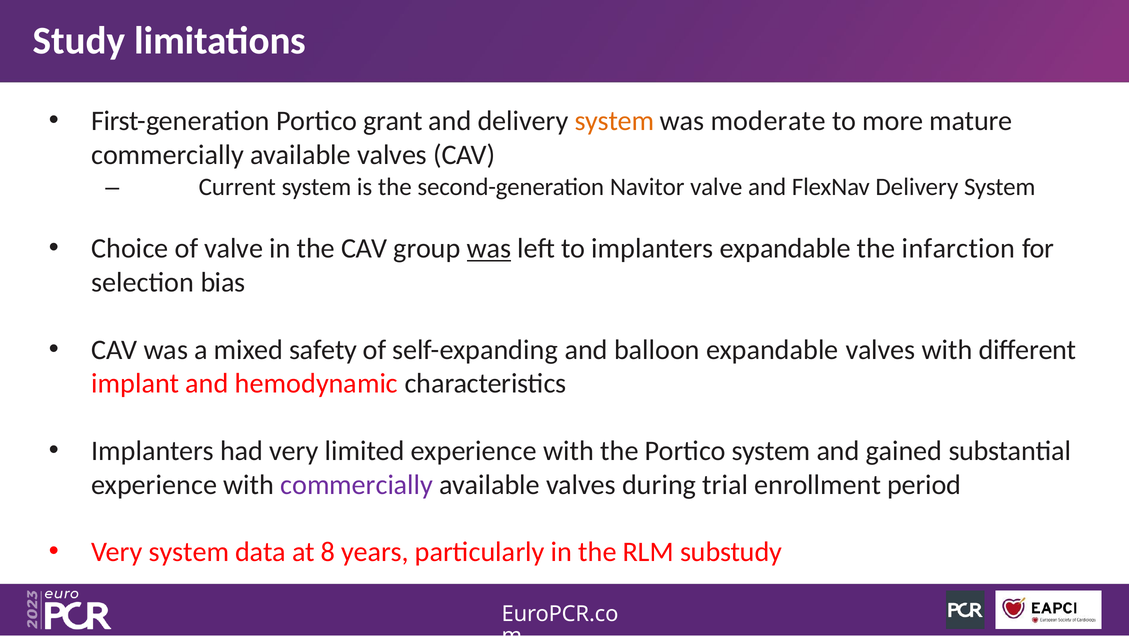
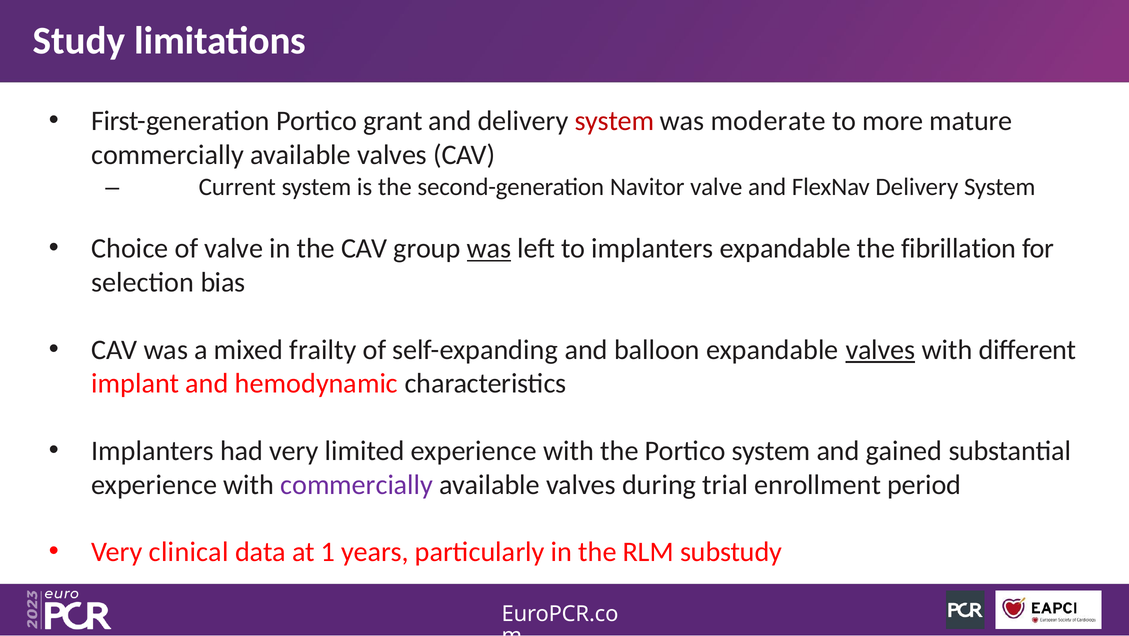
system at (614, 121) colour: orange -> red
infarction: infarction -> fibrillation
safety: safety -> frailty
valves at (880, 350) underline: none -> present
Very system: system -> clinical
8: 8 -> 1
